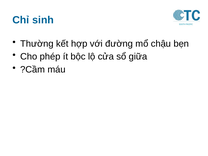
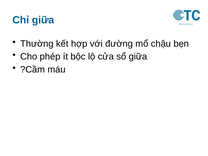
Chỉ sinh: sinh -> giữa
